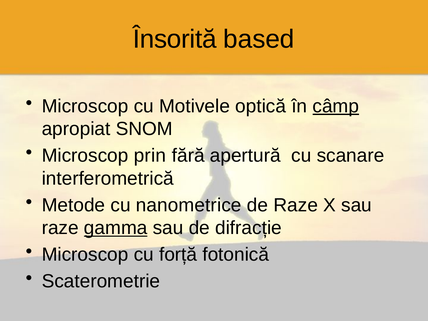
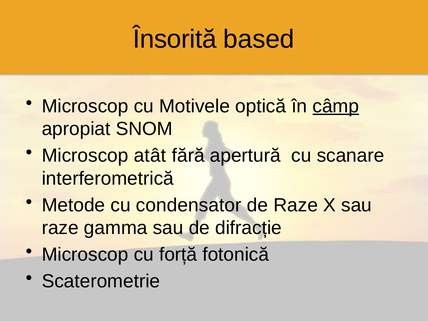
prin: prin -> atât
nanometrice: nanometrice -> condensator
gamma underline: present -> none
